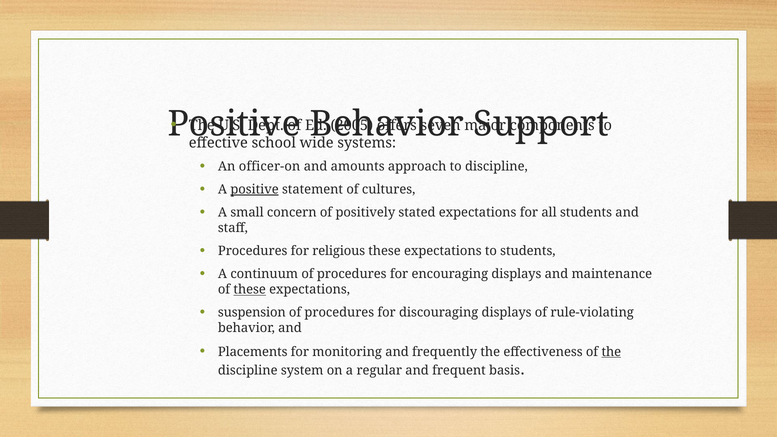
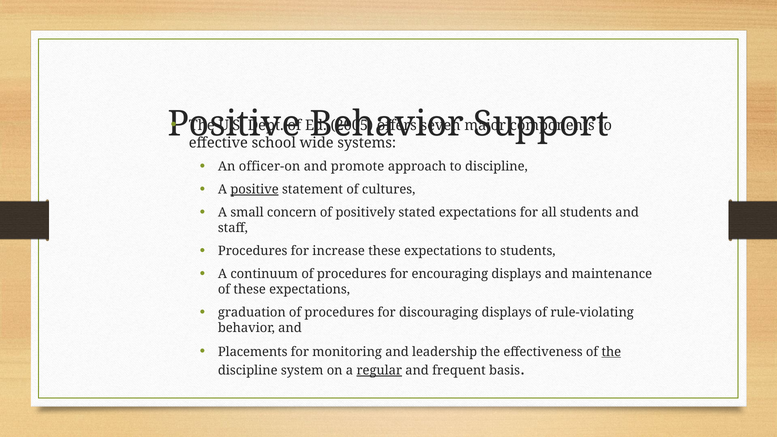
amounts: amounts -> promote
religious: religious -> increase
these at (250, 290) underline: present -> none
suspension: suspension -> graduation
frequently: frequently -> leadership
regular underline: none -> present
